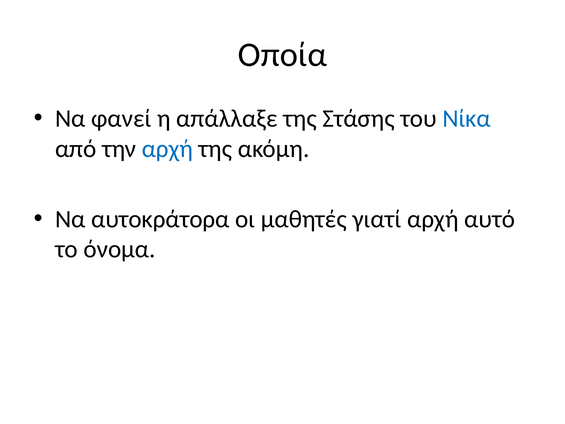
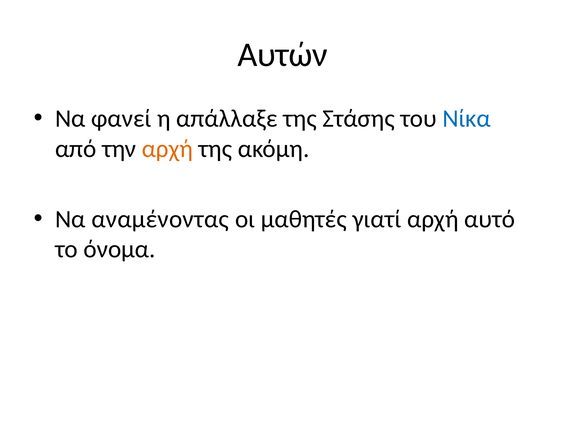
Οποία: Οποία -> Αυτών
αρχή at (167, 149) colour: blue -> orange
αυτοκράτορα: αυτοκράτορα -> αναμένοντας
